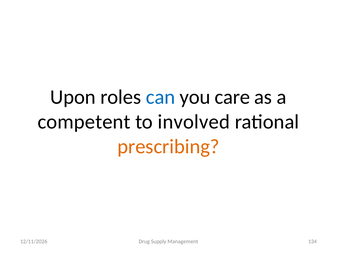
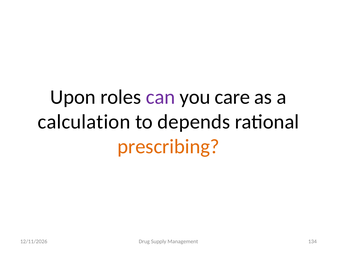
can colour: blue -> purple
competent: competent -> calculation
involved: involved -> depends
